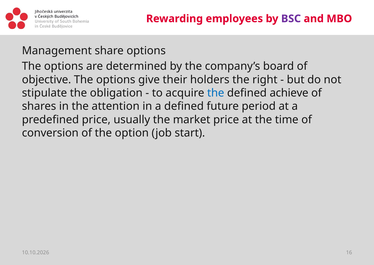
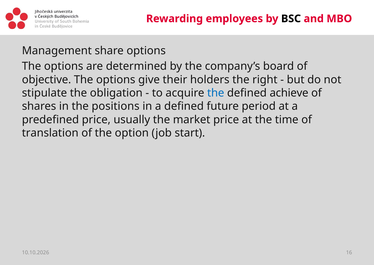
BSC colour: purple -> black
attention: attention -> positions
conversion: conversion -> translation
